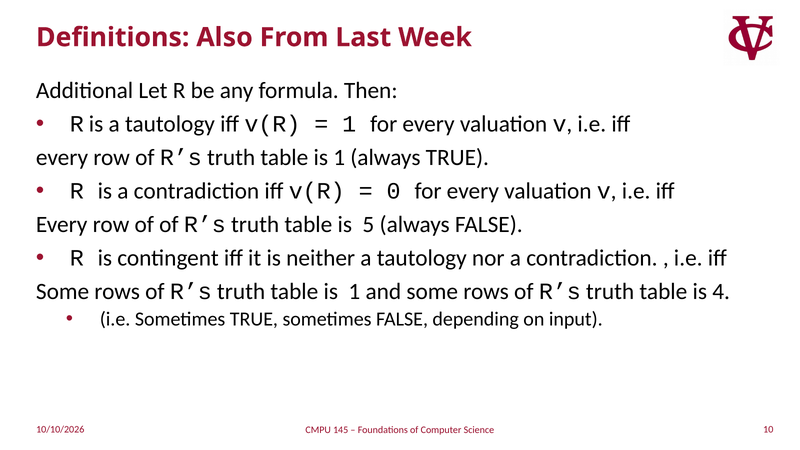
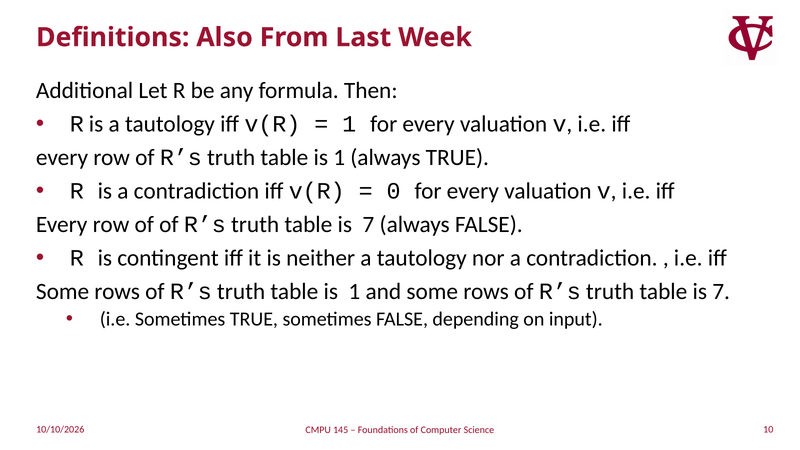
5 at (368, 224): 5 -> 7
4 at (721, 291): 4 -> 7
